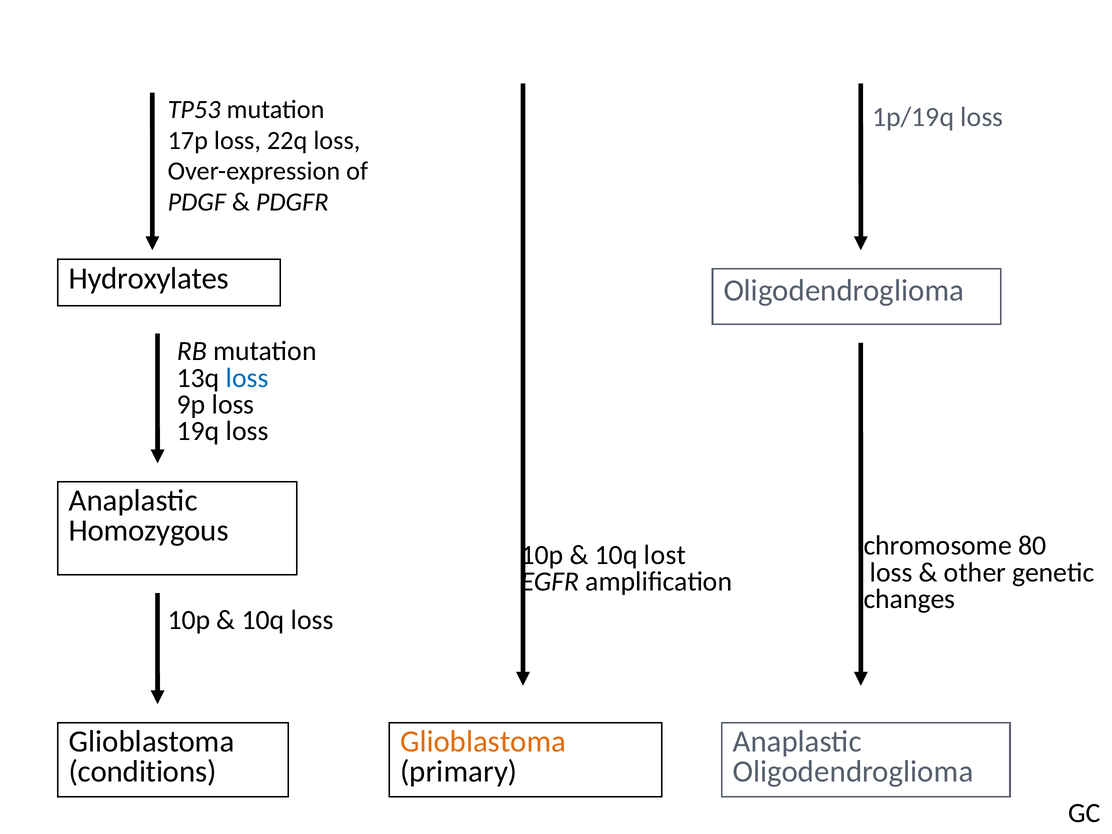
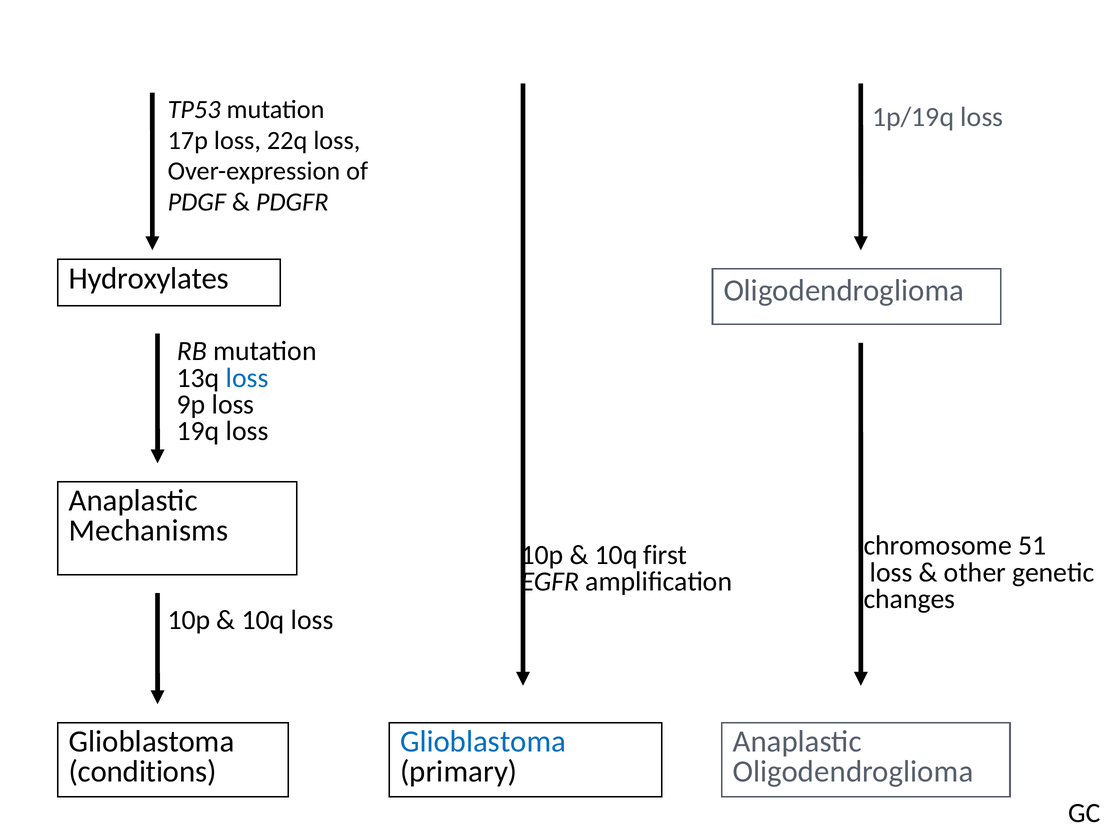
Homozygous: Homozygous -> Mechanisms
80: 80 -> 51
lost: lost -> first
Glioblastoma at (483, 742) colour: orange -> blue
